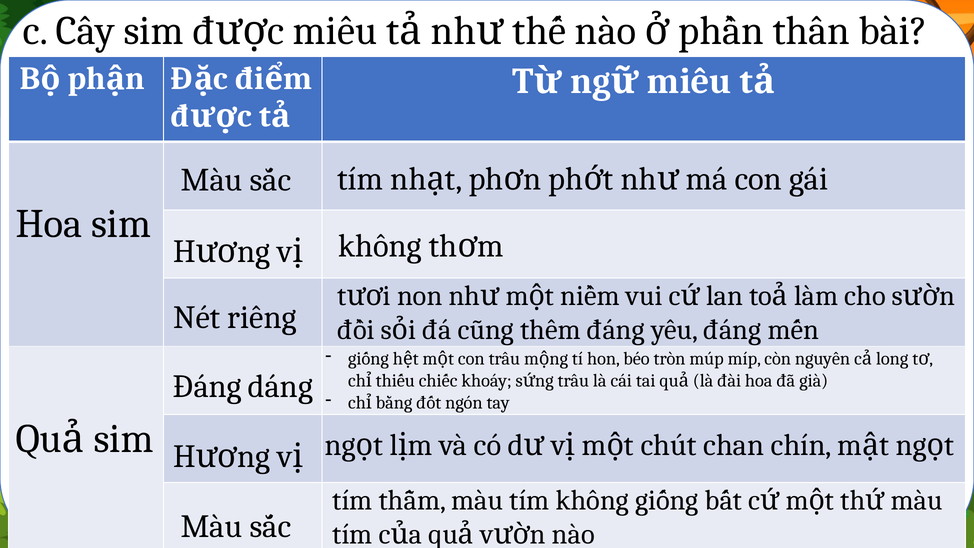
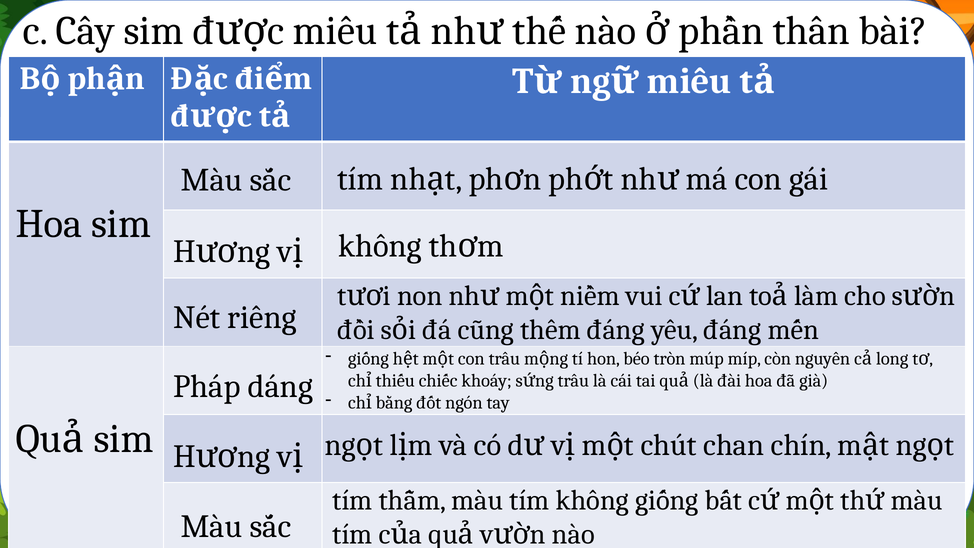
Đáng at (207, 387): Đáng -> Pháp
